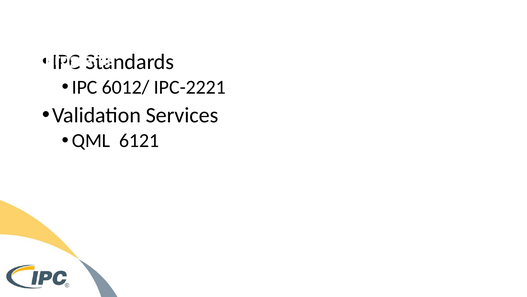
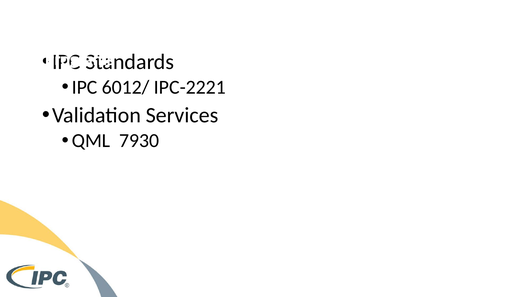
6121: 6121 -> 7930
